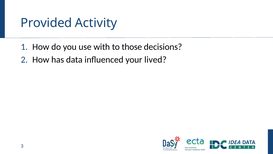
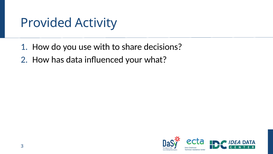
those: those -> share
lived: lived -> what
